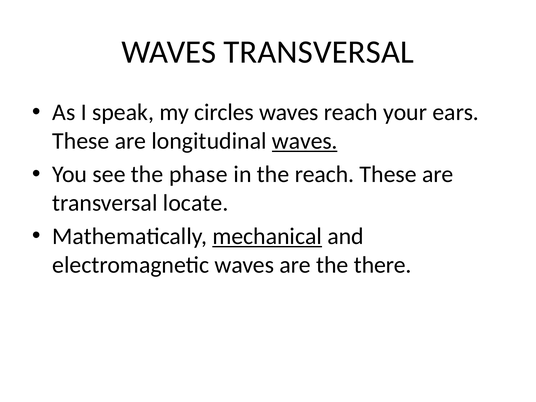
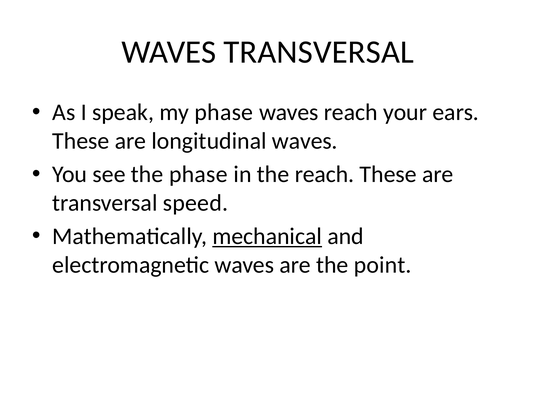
my circles: circles -> phase
waves at (305, 141) underline: present -> none
locate: locate -> speed
there: there -> point
